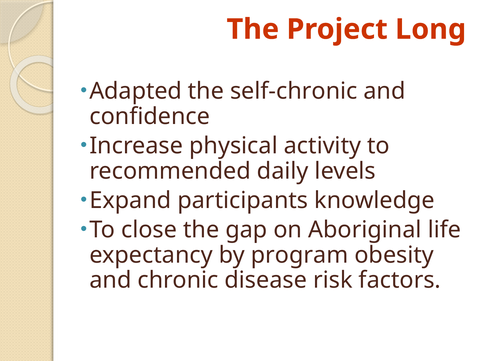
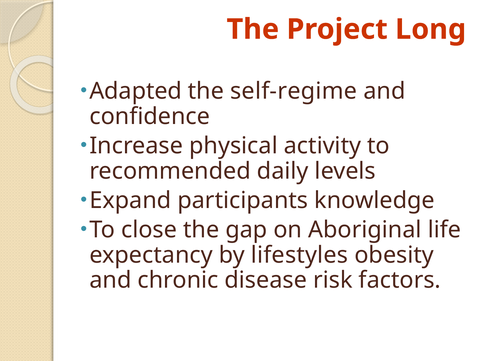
self-chronic: self-chronic -> self-regime
program: program -> lifestyles
